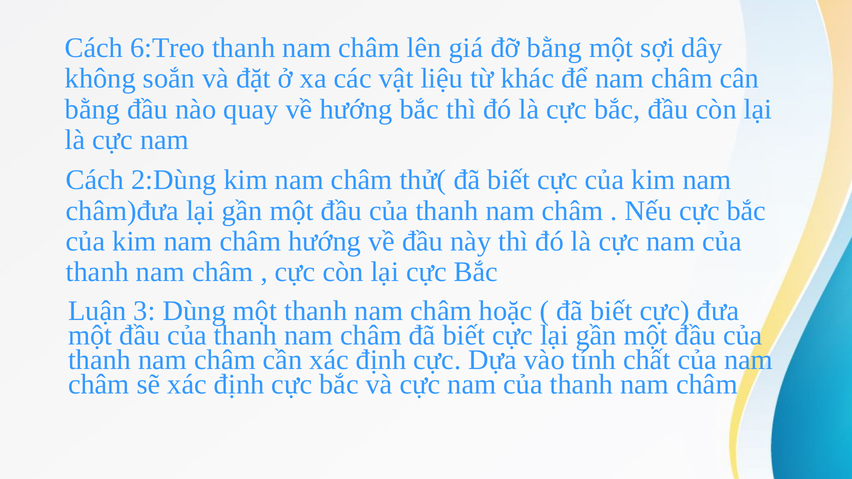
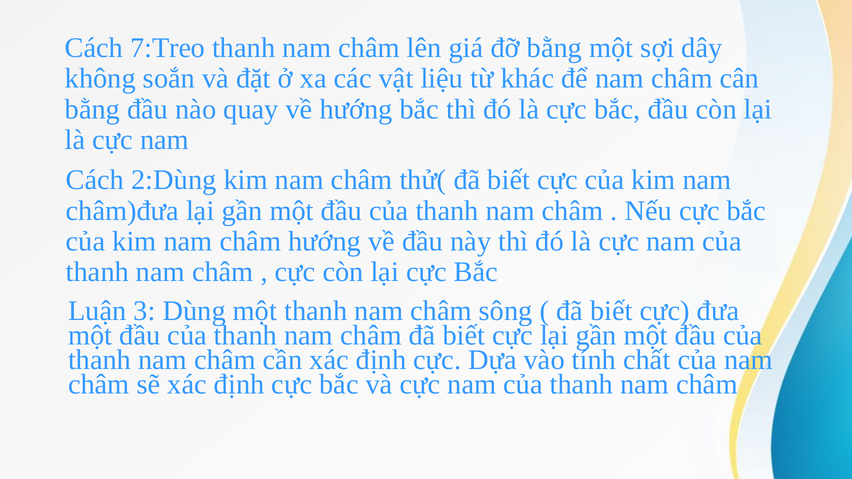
6:Treo: 6:Treo -> 7:Treo
hoặc: hoặc -> sông
